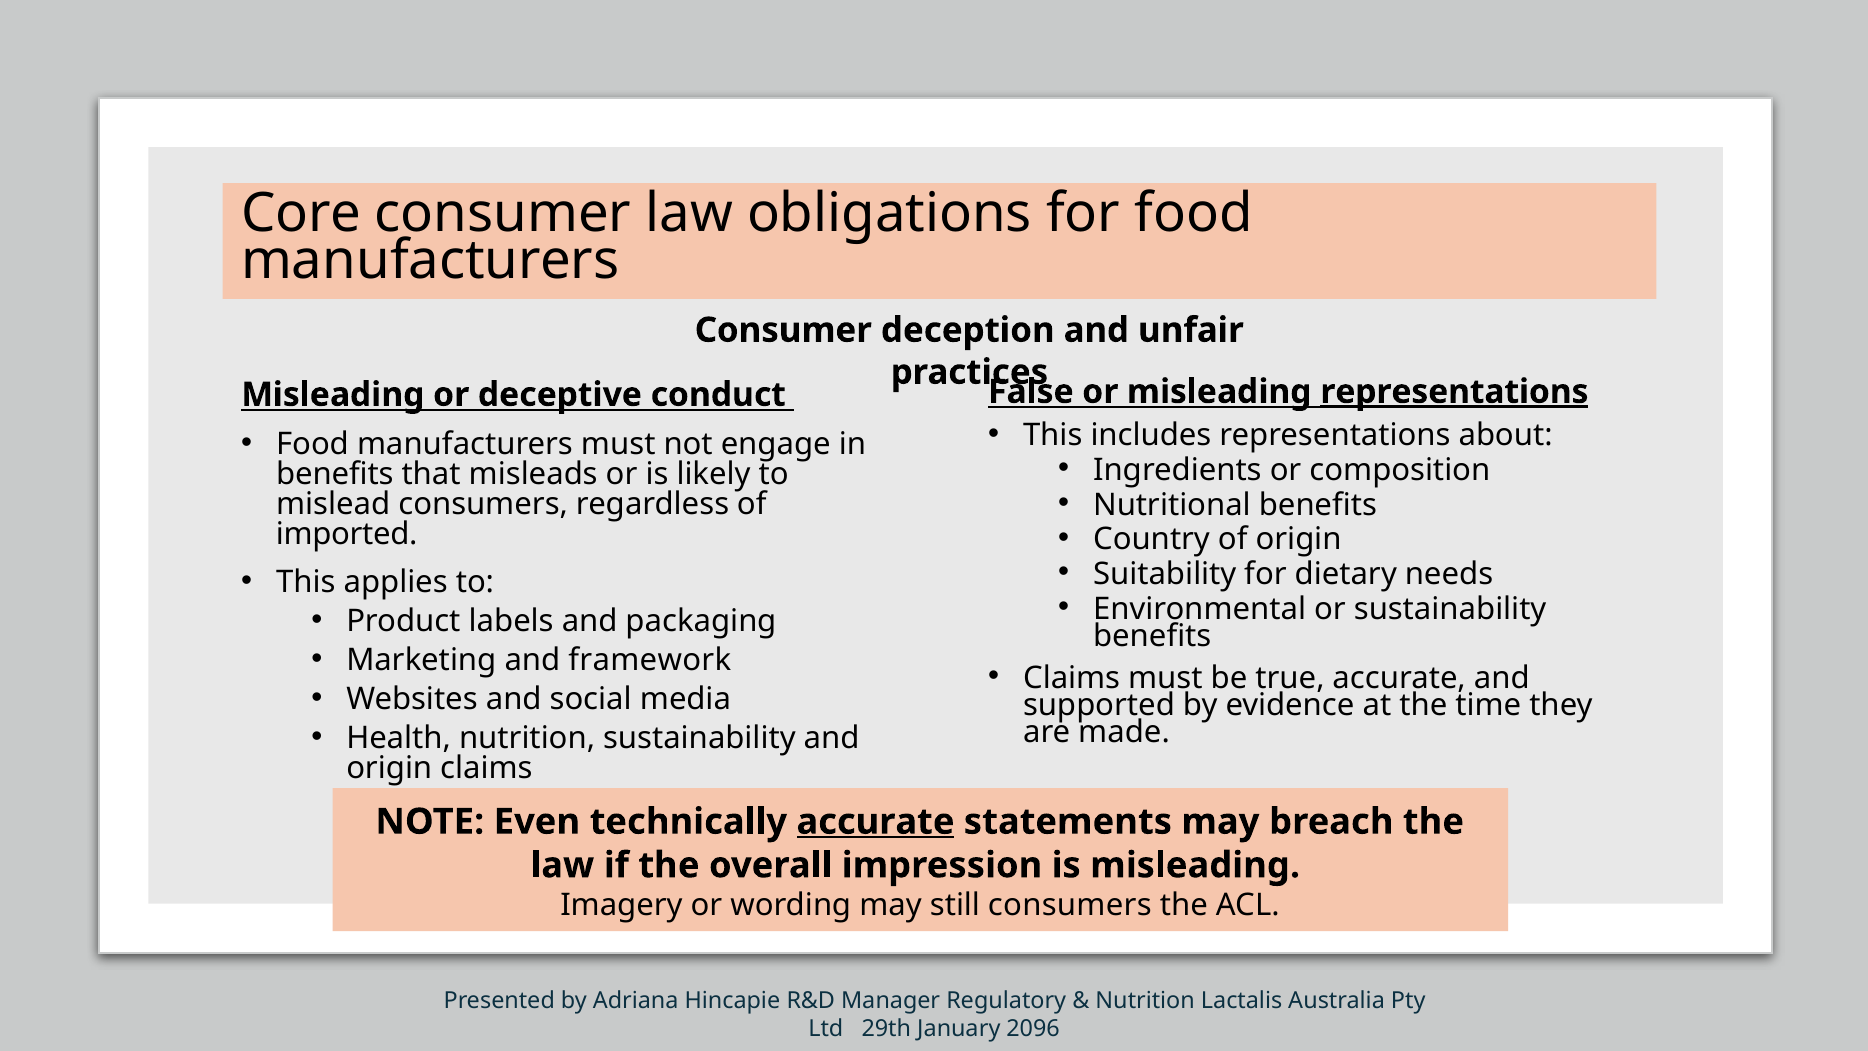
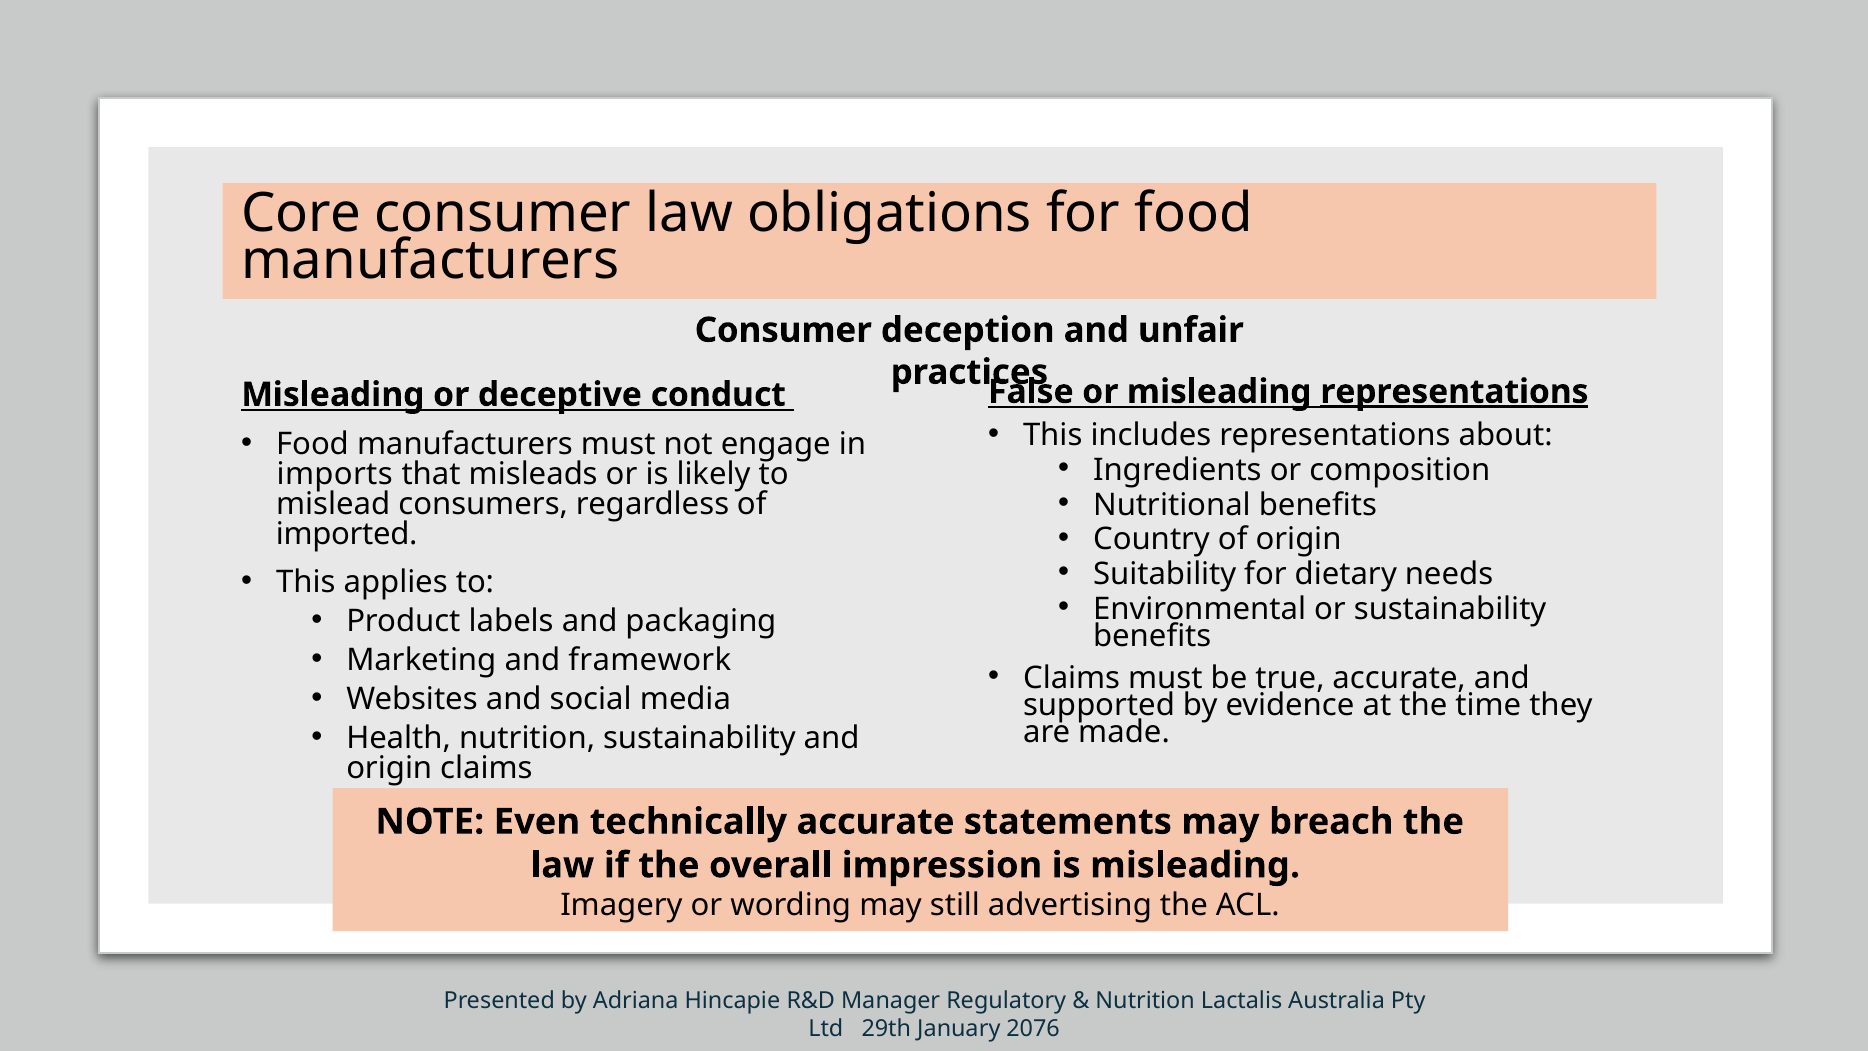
benefits at (335, 474): benefits -> imports
accurate at (875, 822) underline: present -> none
still consumers: consumers -> advertising
2096: 2096 -> 2076
